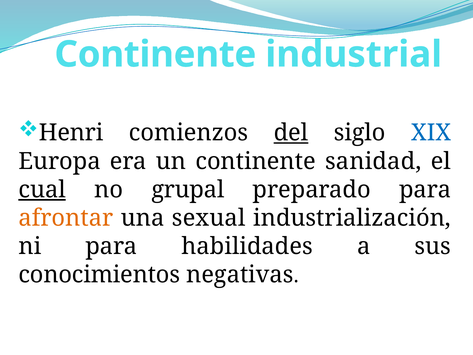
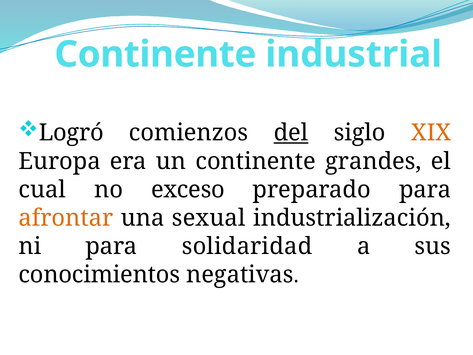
Henri: Henri -> Logró
XIX colour: blue -> orange
sanidad: sanidad -> grandes
cual underline: present -> none
grupal: grupal -> exceso
habilidades: habilidades -> solidaridad
